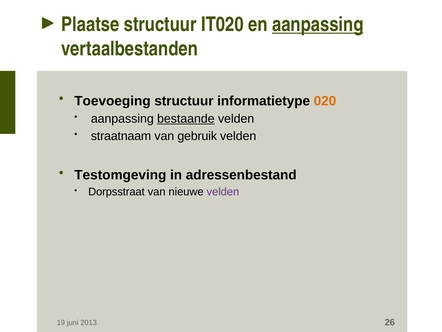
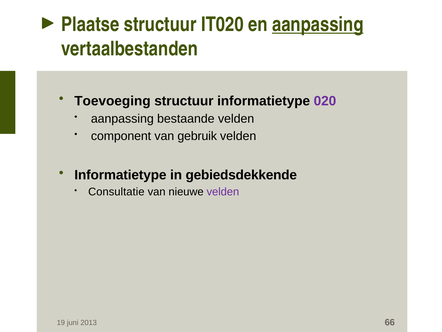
020 colour: orange -> purple
bestaande underline: present -> none
straatnaam: straatnaam -> component
Testomgeving at (120, 175): Testomgeving -> Informatietype
adressenbestand: adressenbestand -> gebiedsdekkende
Dorpsstraat: Dorpsstraat -> Consultatie
26: 26 -> 66
